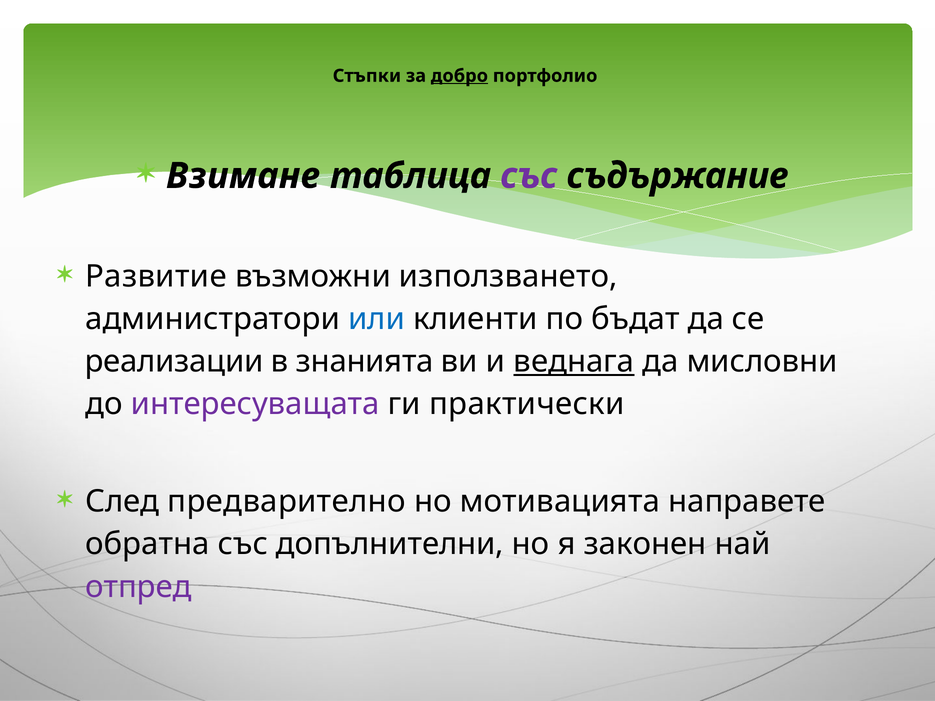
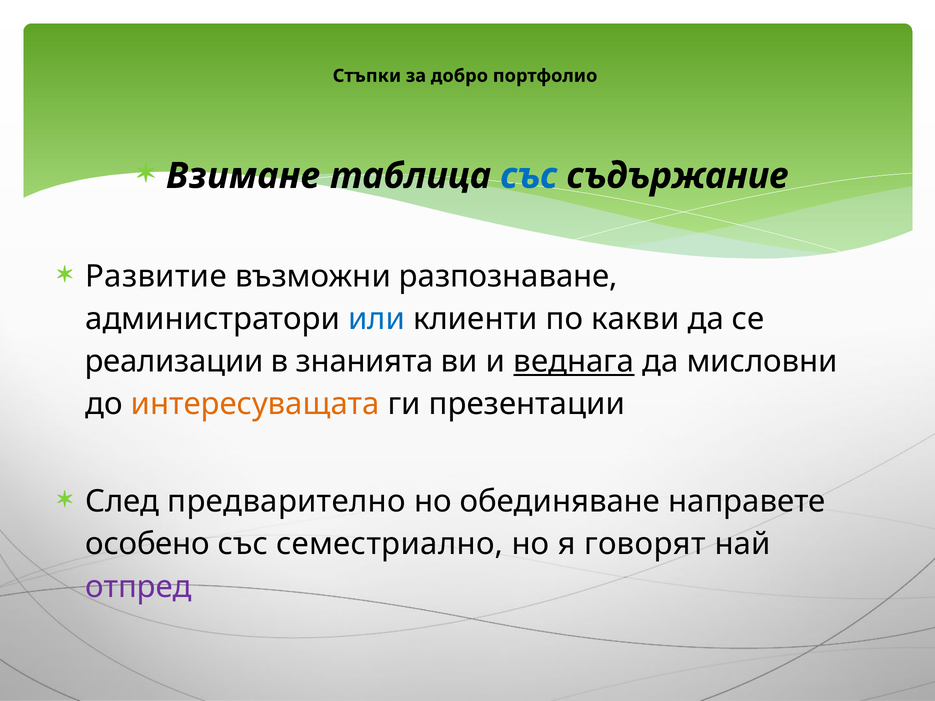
добро underline: present -> none
със at (529, 176) colour: purple -> blue
използването: използването -> разпознаване
бъдат: бъдат -> какви
интересуващата colour: purple -> orange
практически: практически -> презентации
мотивацията: мотивацията -> обединяване
обратна: обратна -> особено
допълнителни: допълнителни -> семестриално
законен: законен -> говорят
